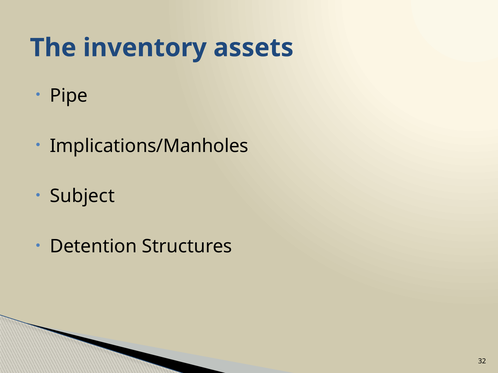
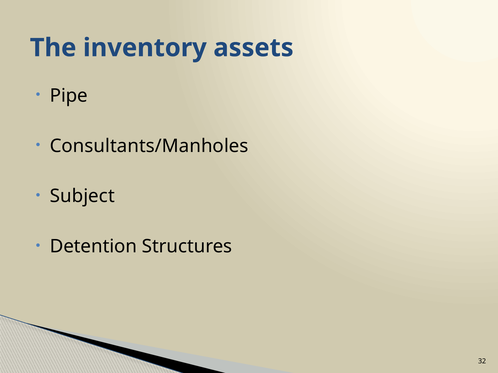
Implications/Manholes: Implications/Manholes -> Consultants/Manholes
